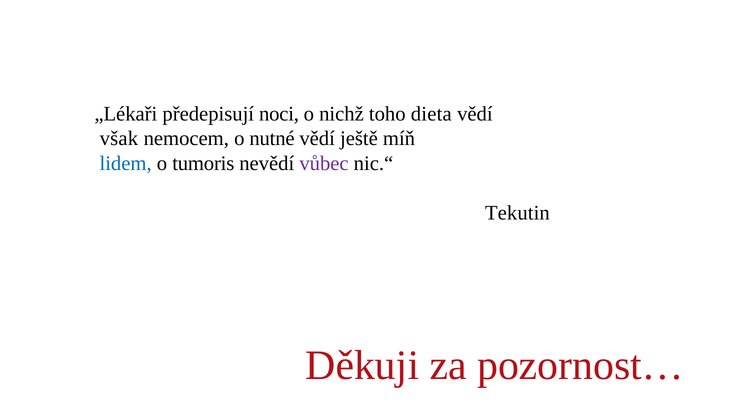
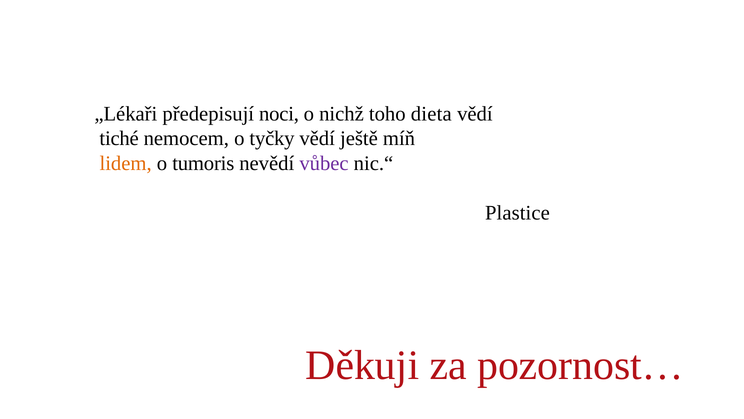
však: však -> tiché
nutné: nutné -> tyčky
lidem colour: blue -> orange
Tekutin: Tekutin -> Plastice
